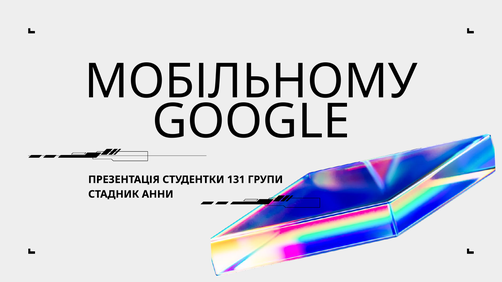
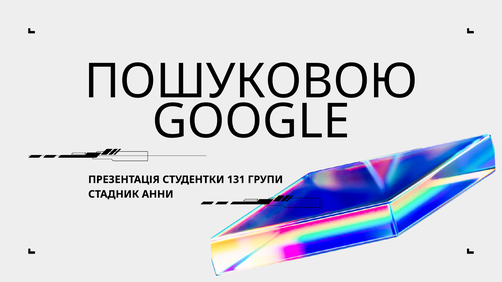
МОБІЛЬНОМУ: МОБІЛЬНОМУ -> ПОШУКОВОЮ
